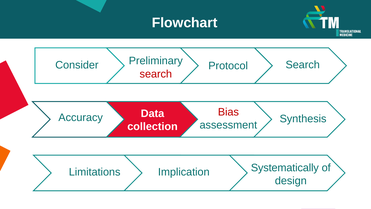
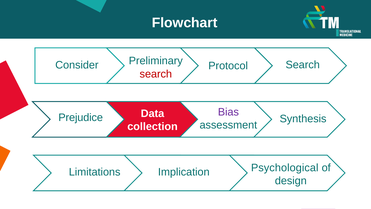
Bias colour: red -> purple
Accuracy: Accuracy -> Prejudice
Systematically: Systematically -> Psychological
